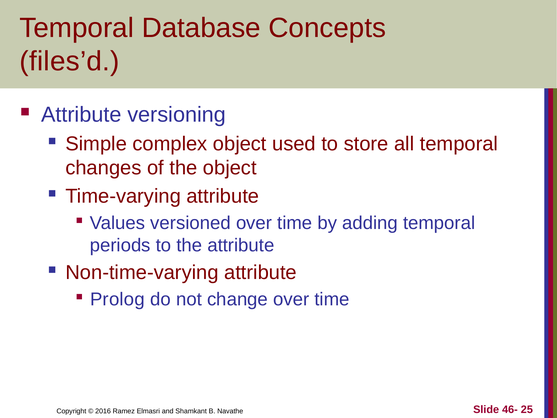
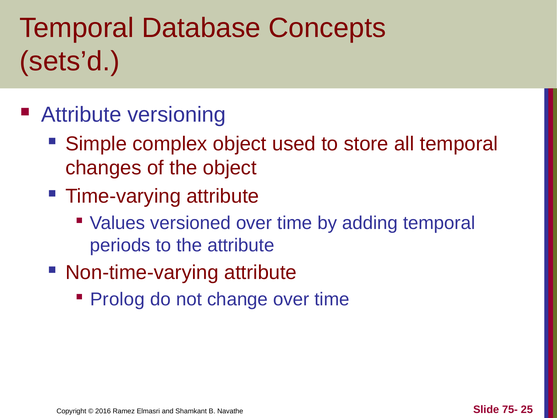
files’d: files’d -> sets’d
46-: 46- -> 75-
